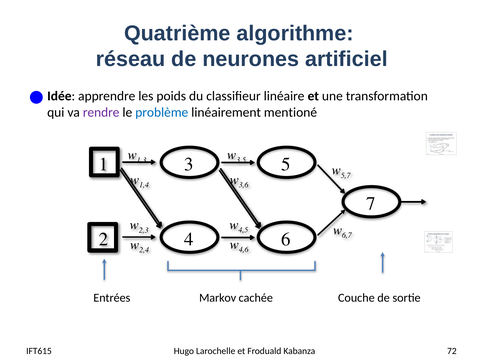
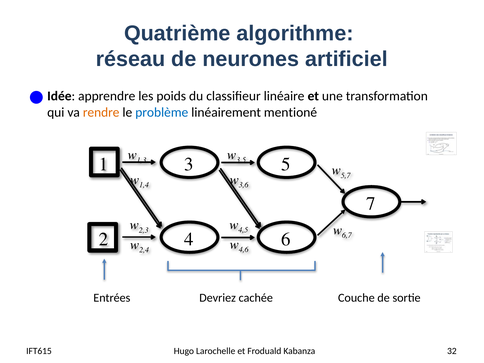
rendre colour: purple -> orange
Markov: Markov -> Devriez
72: 72 -> 32
